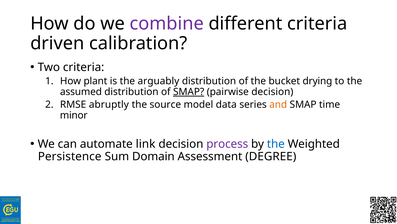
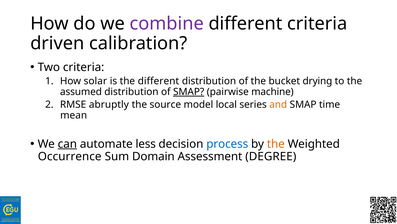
plant: plant -> solar
the arguably: arguably -> different
pairwise decision: decision -> machine
data: data -> local
minor: minor -> mean
can underline: none -> present
link: link -> less
process colour: purple -> blue
the at (276, 144) colour: blue -> orange
Persistence: Persistence -> Occurrence
